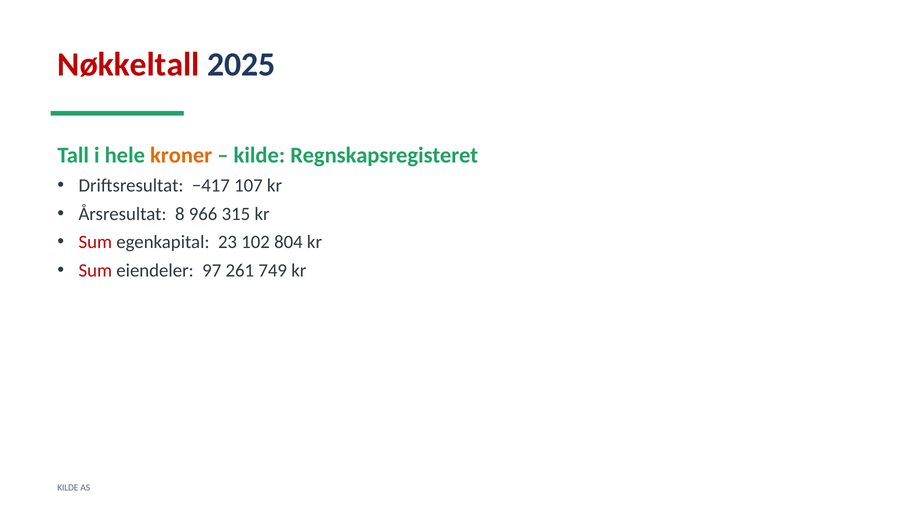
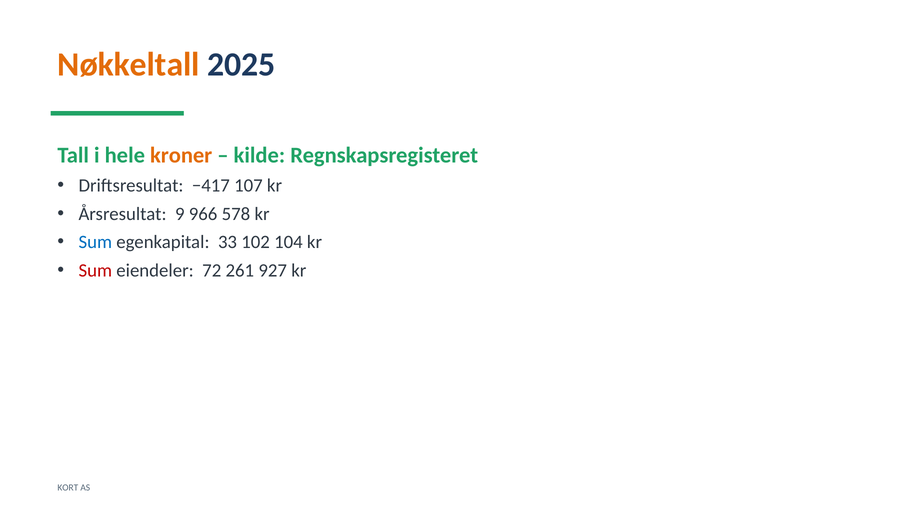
Nøkkeltall colour: red -> orange
8: 8 -> 9
315: 315 -> 578
Sum at (95, 242) colour: red -> blue
23: 23 -> 33
804: 804 -> 104
97: 97 -> 72
749: 749 -> 927
KILDE at (68, 487): KILDE -> KORT
